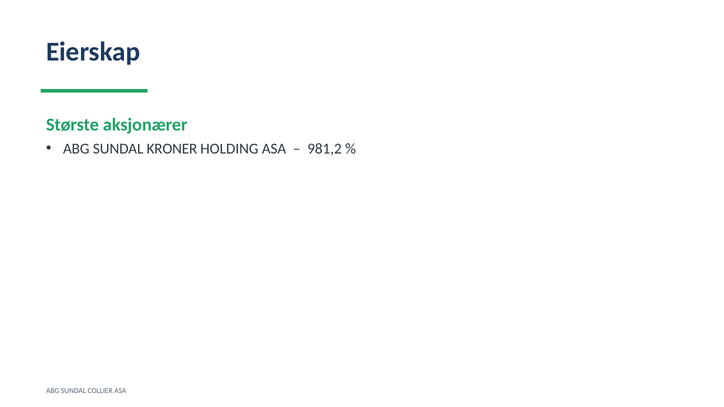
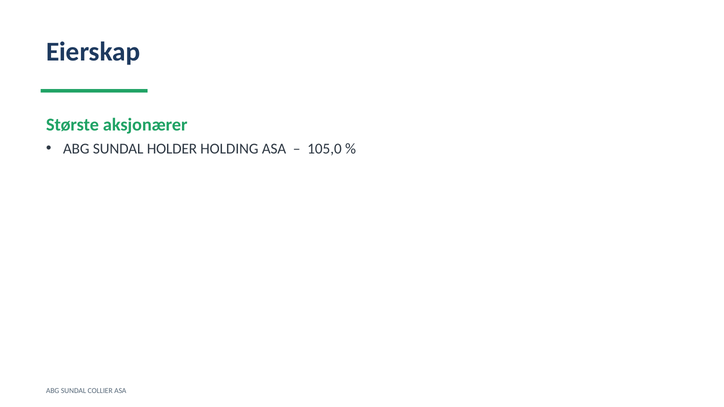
KRONER: KRONER -> HOLDER
981,2: 981,2 -> 105,0
